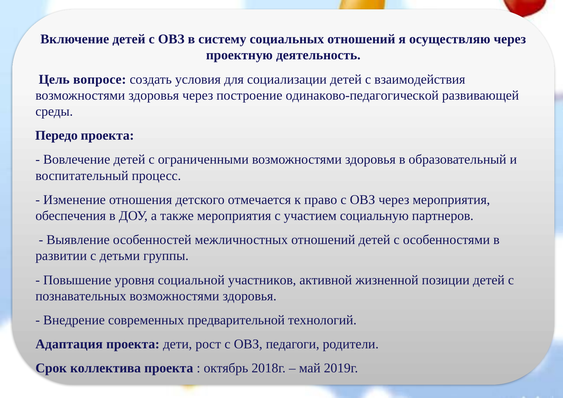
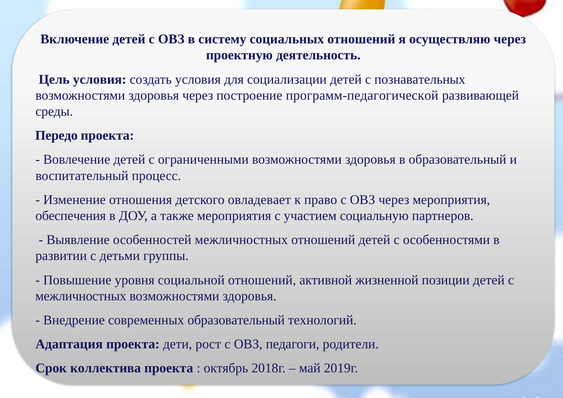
Цель вопросе: вопросе -> условия
взаимодействия: взаимодействия -> познавательных
одинаково-педагогической: одинаково-педагогической -> программ-педагогической
отмечается: отмечается -> овладевает
социальной участников: участников -> отношений
познавательных at (81, 296): познавательных -> межличностных
современных предварительной: предварительной -> образовательный
